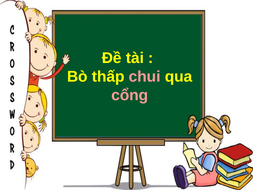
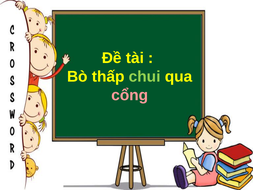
chui colour: pink -> light green
